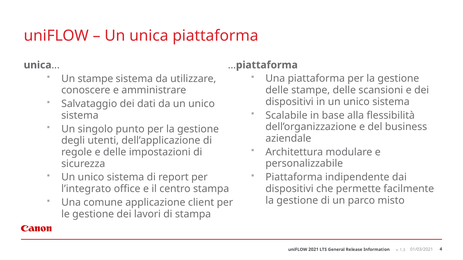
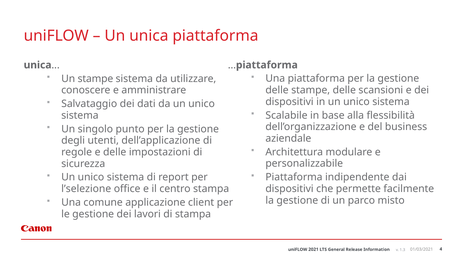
l’integrato: l’integrato -> l’selezione
